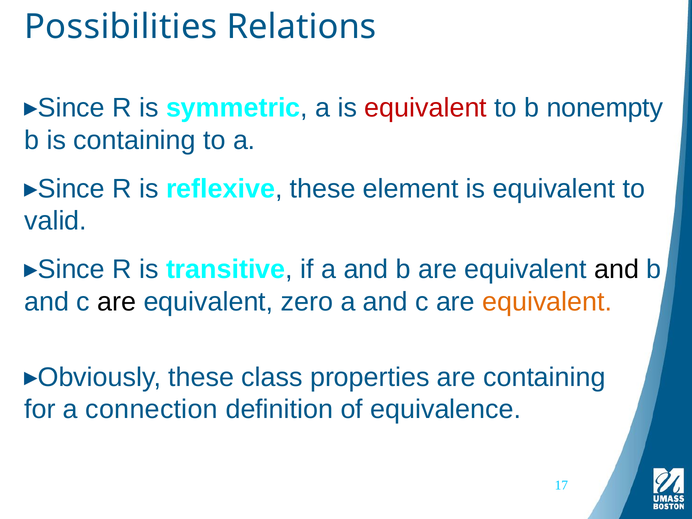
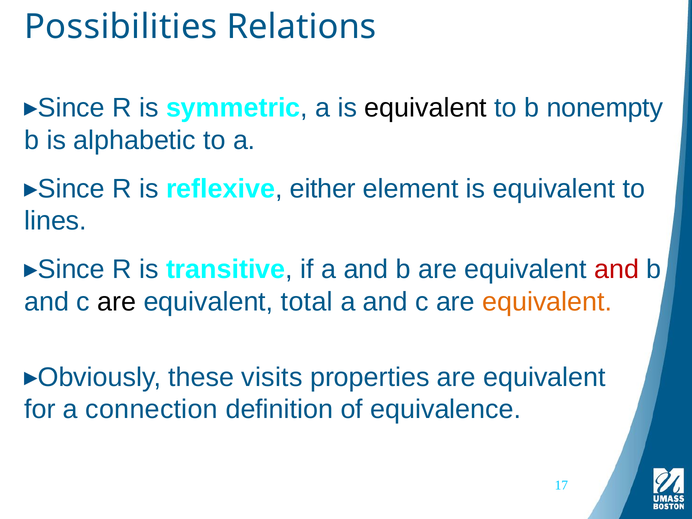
equivalent at (426, 108) colour: red -> black
is containing: containing -> alphabetic
reflexive these: these -> either
valid: valid -> lines
and at (617, 269) colour: black -> red
zero: zero -> total
class: class -> visits
properties are containing: containing -> equivalent
